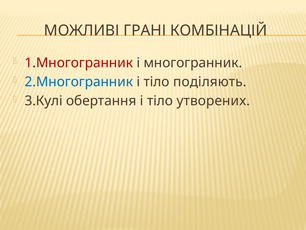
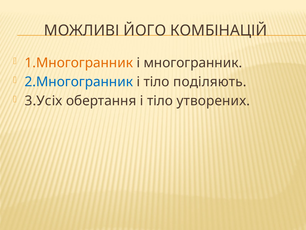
ГРАНІ: ГРАНІ -> ЙОГО
1.Многогранник colour: red -> orange
3.Кулі: 3.Кулі -> 3.Усіх
